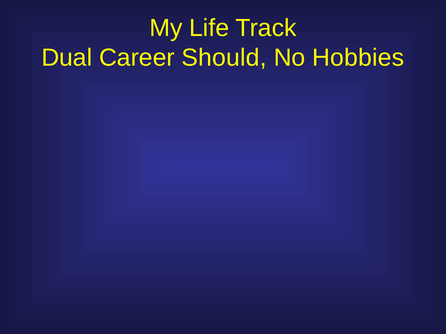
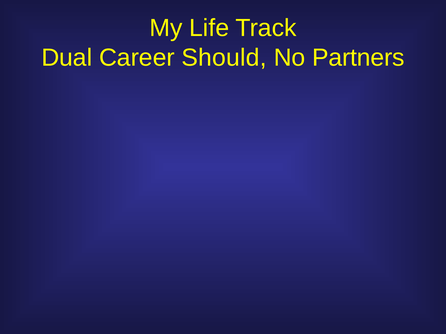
Hobbies: Hobbies -> Partners
